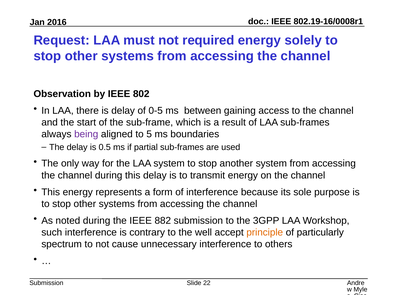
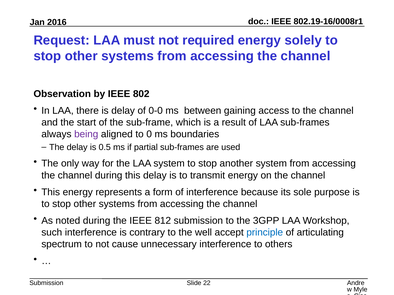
0-5: 0-5 -> 0-0
5: 5 -> 0
882: 882 -> 812
principle colour: orange -> blue
particularly: particularly -> articulating
